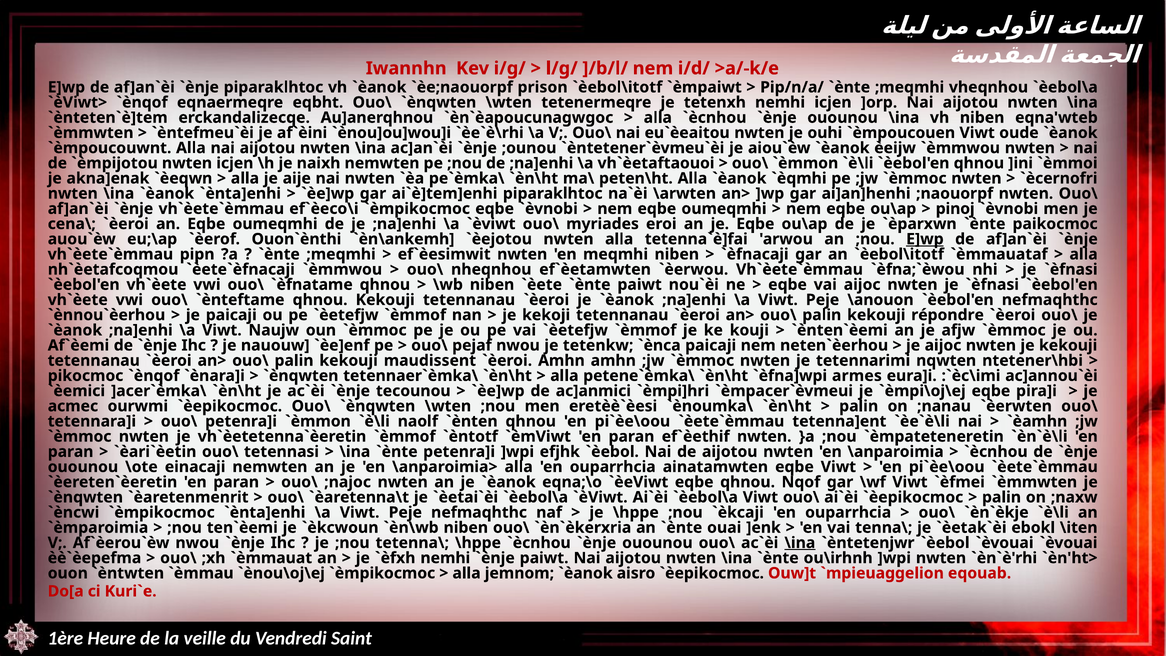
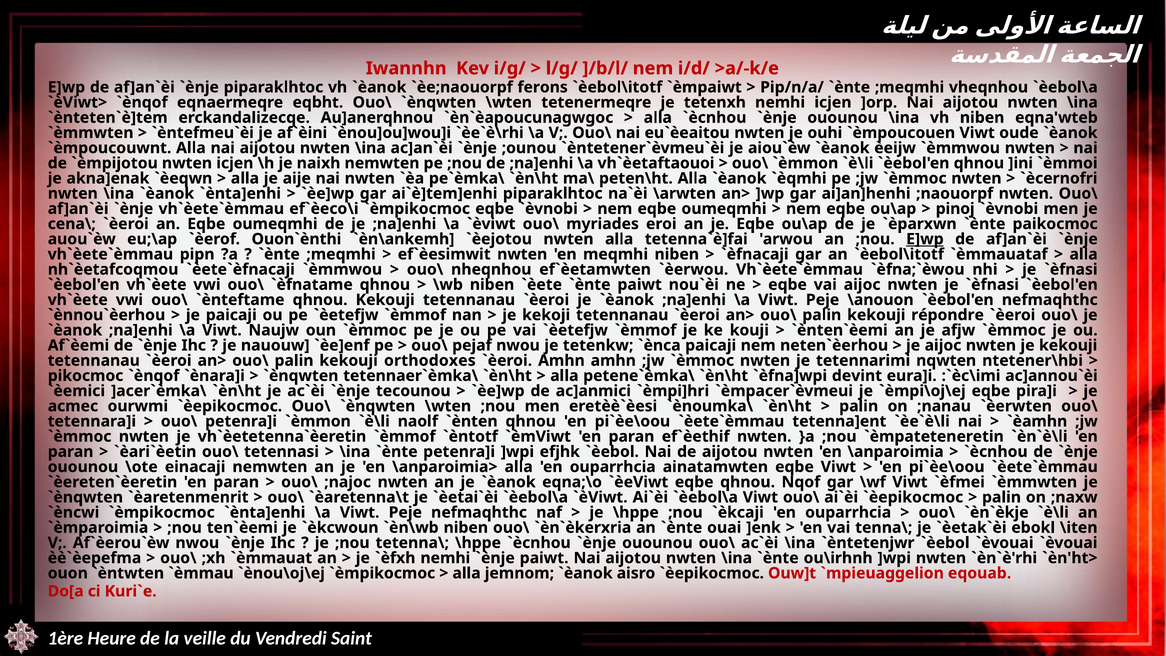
prison: prison -> ferons
maudissent: maudissent -> orthodoxes
armes: armes -> devint
\ina at (800, 543) underline: present -> none
